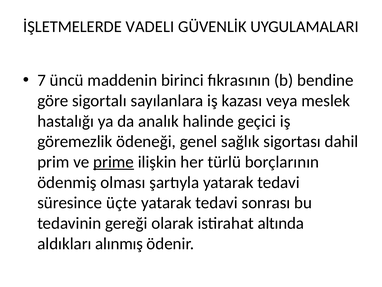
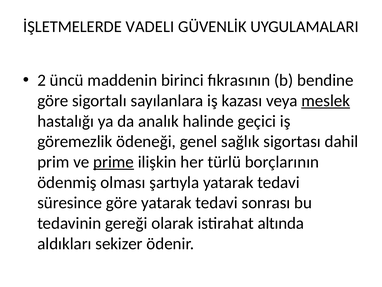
7: 7 -> 2
meslek underline: none -> present
süresince üçte: üçte -> göre
alınmış: alınmış -> sekizer
